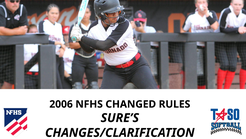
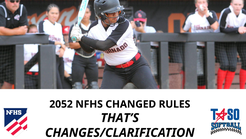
2006: 2006 -> 2052
SURE’S: SURE’S -> THAT’S
